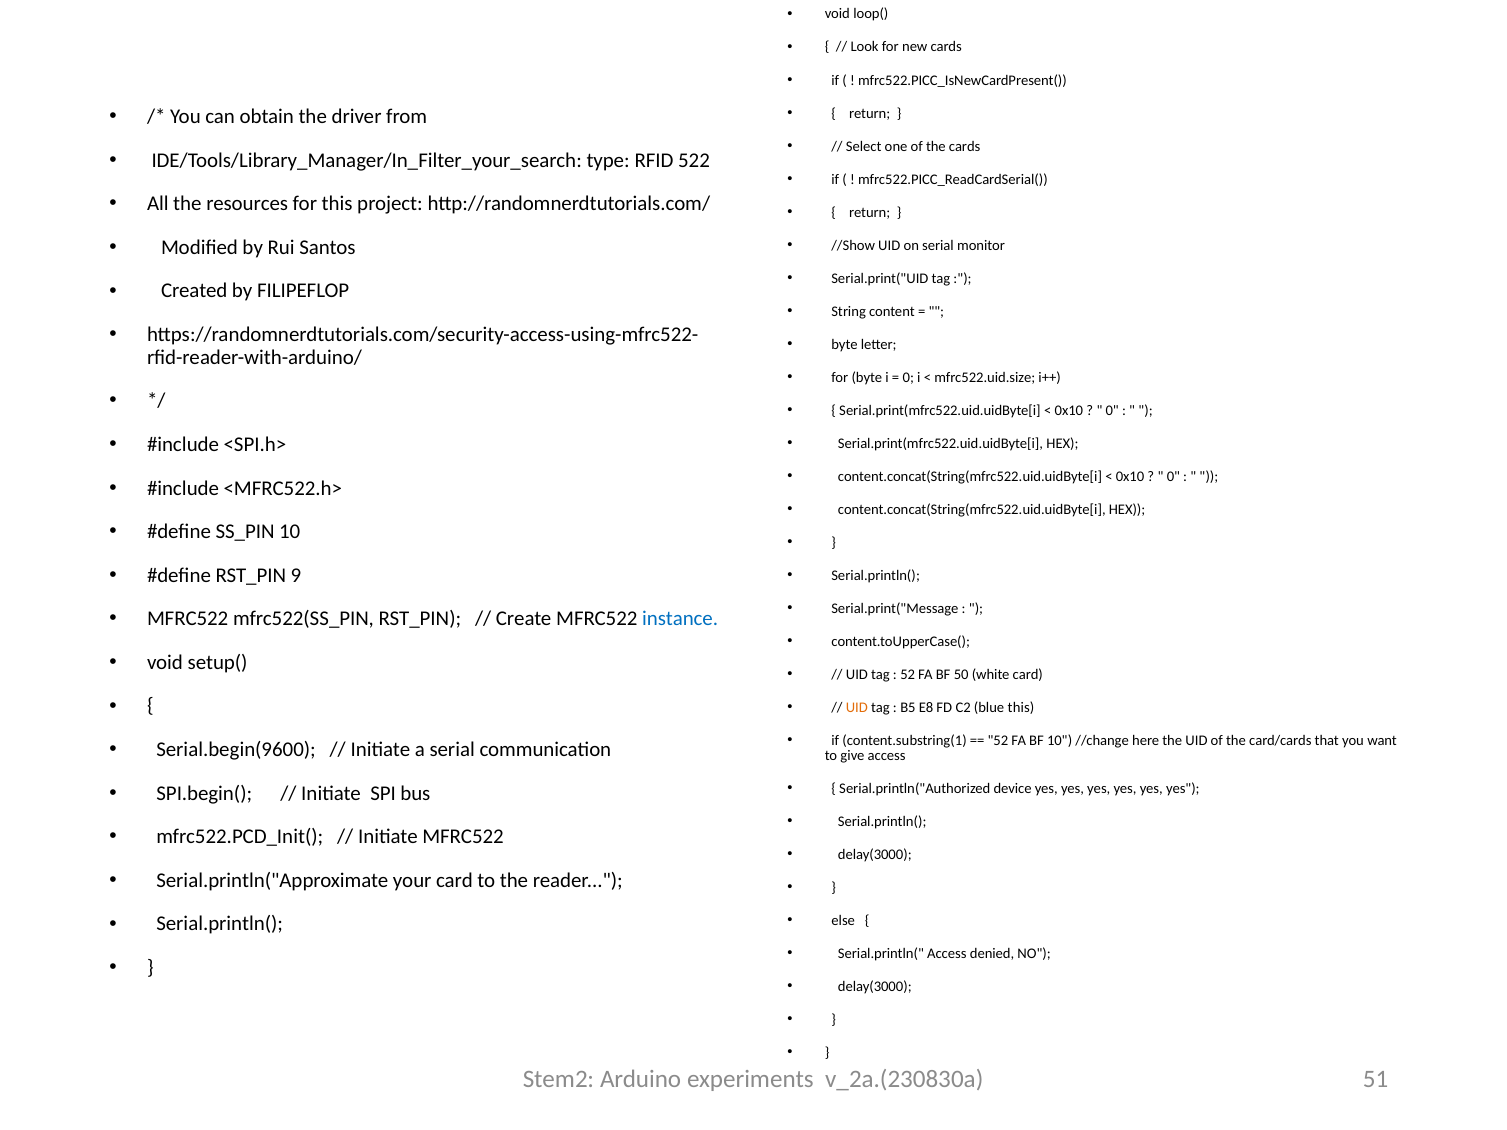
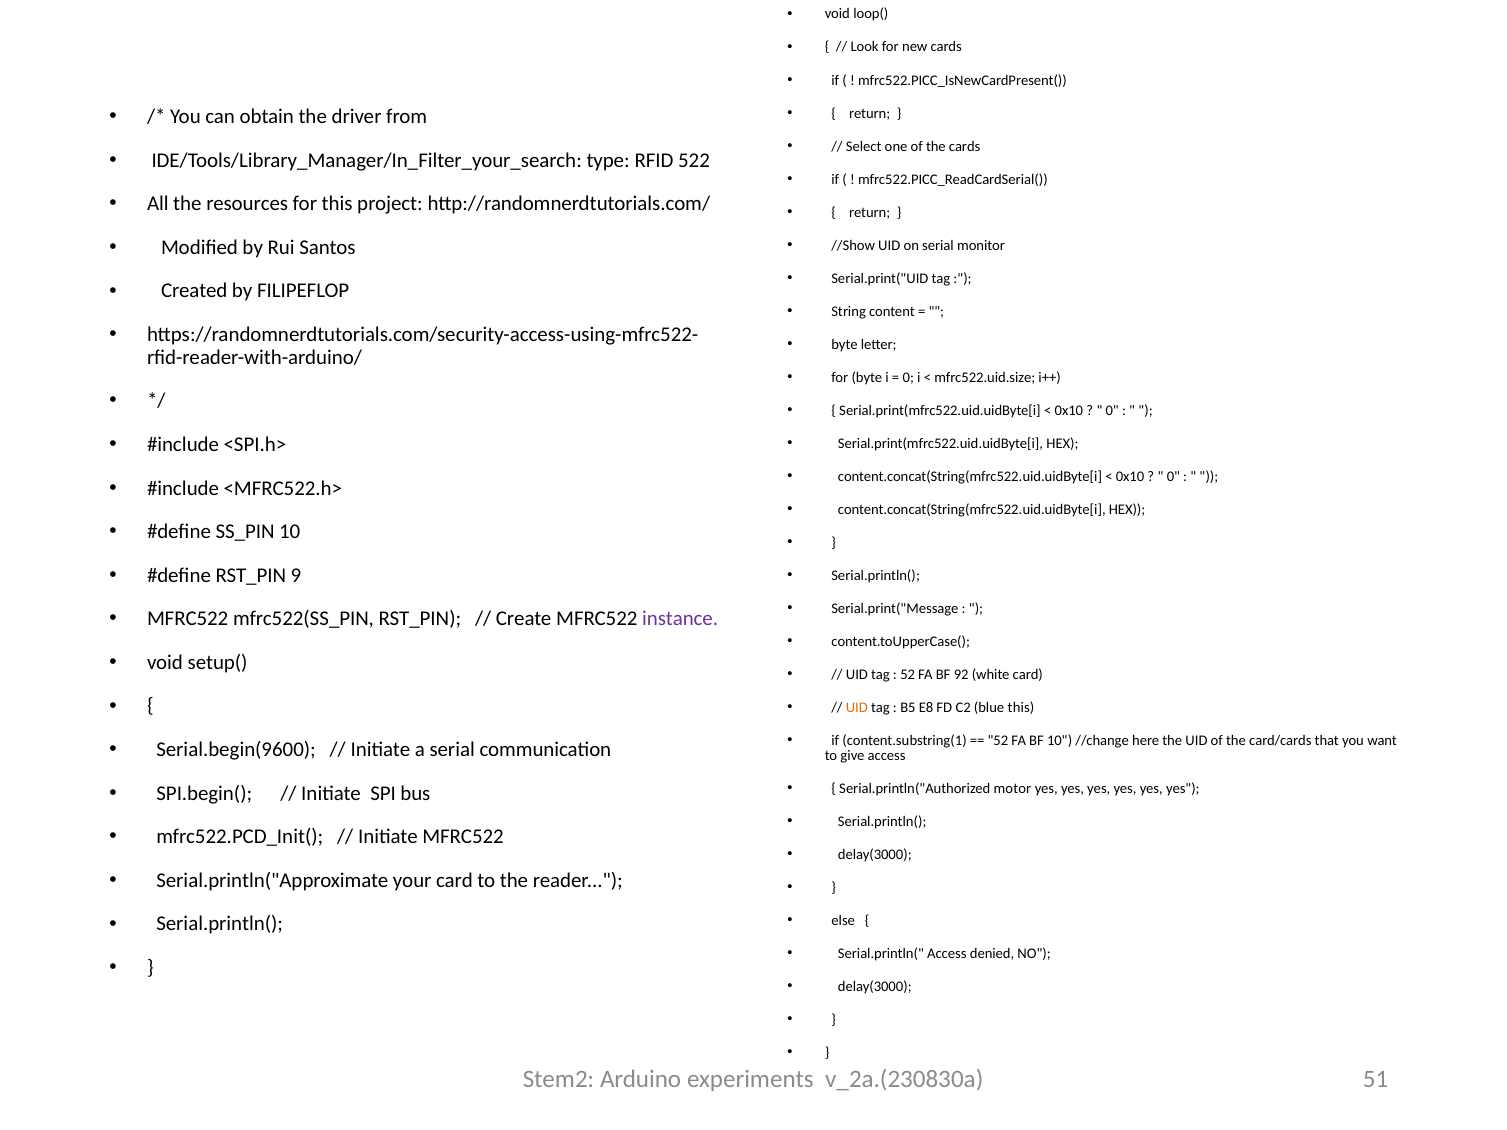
instance colour: blue -> purple
50: 50 -> 92
device: device -> motor
